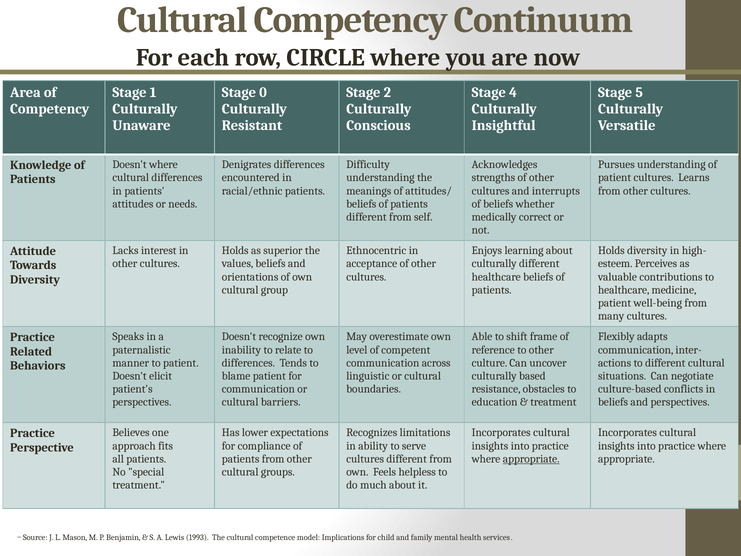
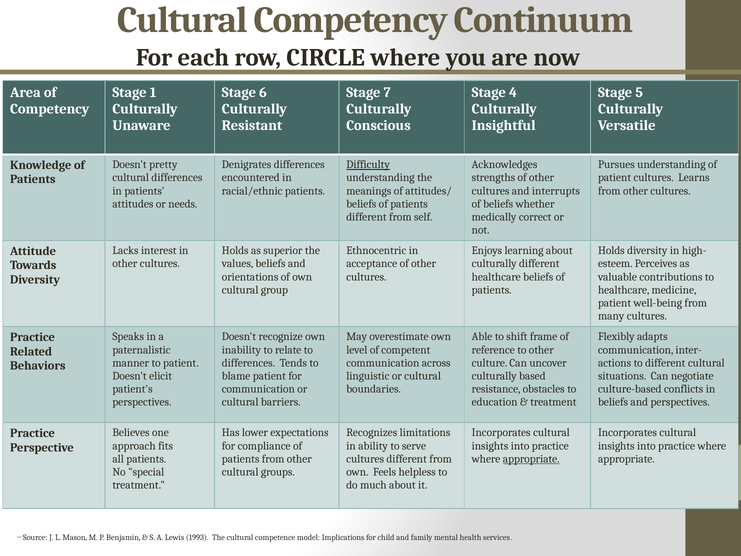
0: 0 -> 6
2: 2 -> 7
Doesn't where: where -> pretty
Difficulty underline: none -> present
